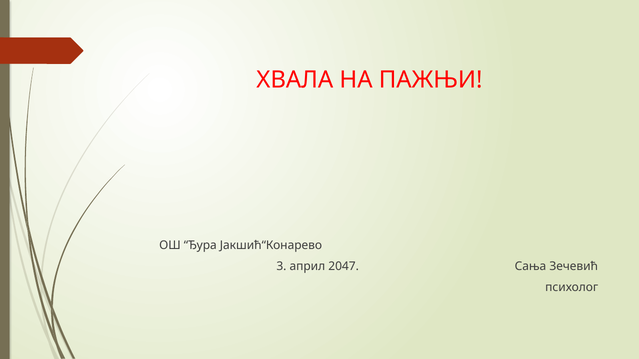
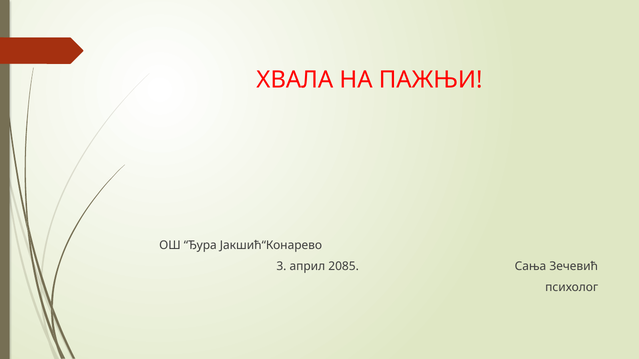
2047: 2047 -> 2085
